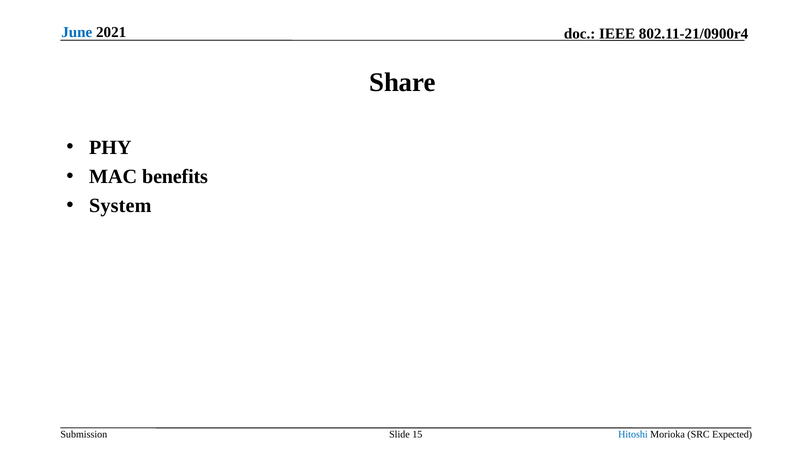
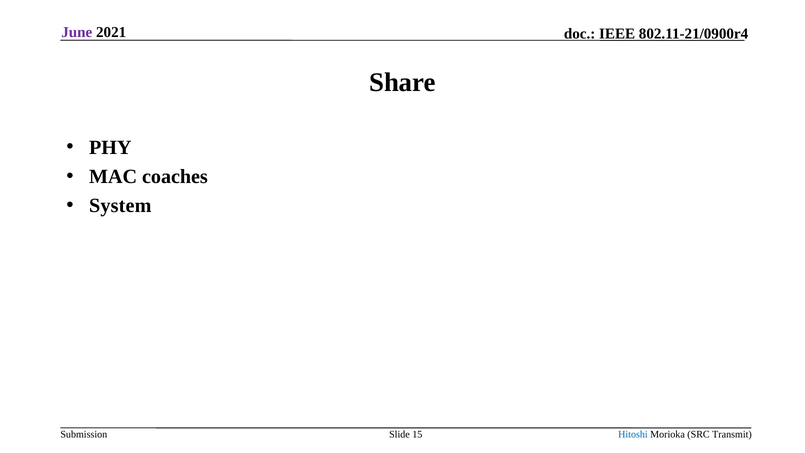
June colour: blue -> purple
benefits: benefits -> coaches
Expected: Expected -> Transmit
